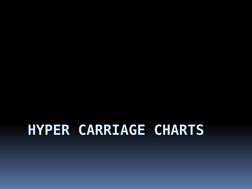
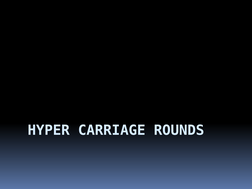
CHARTS: CHARTS -> ROUNDS
